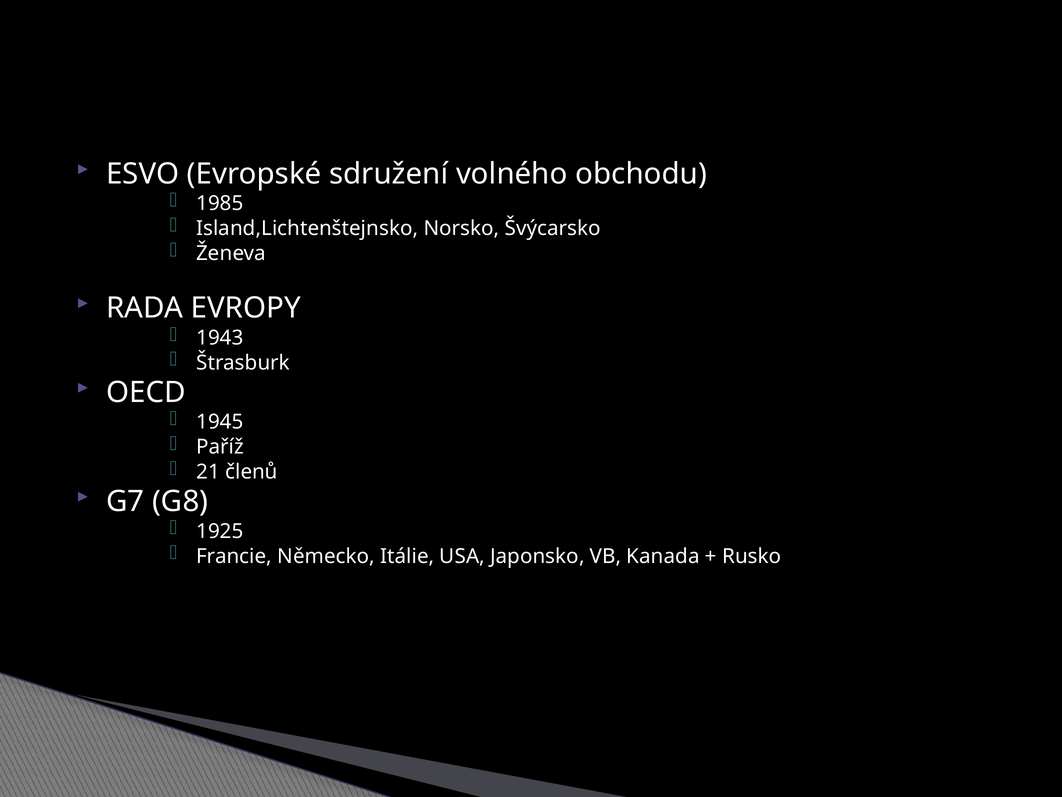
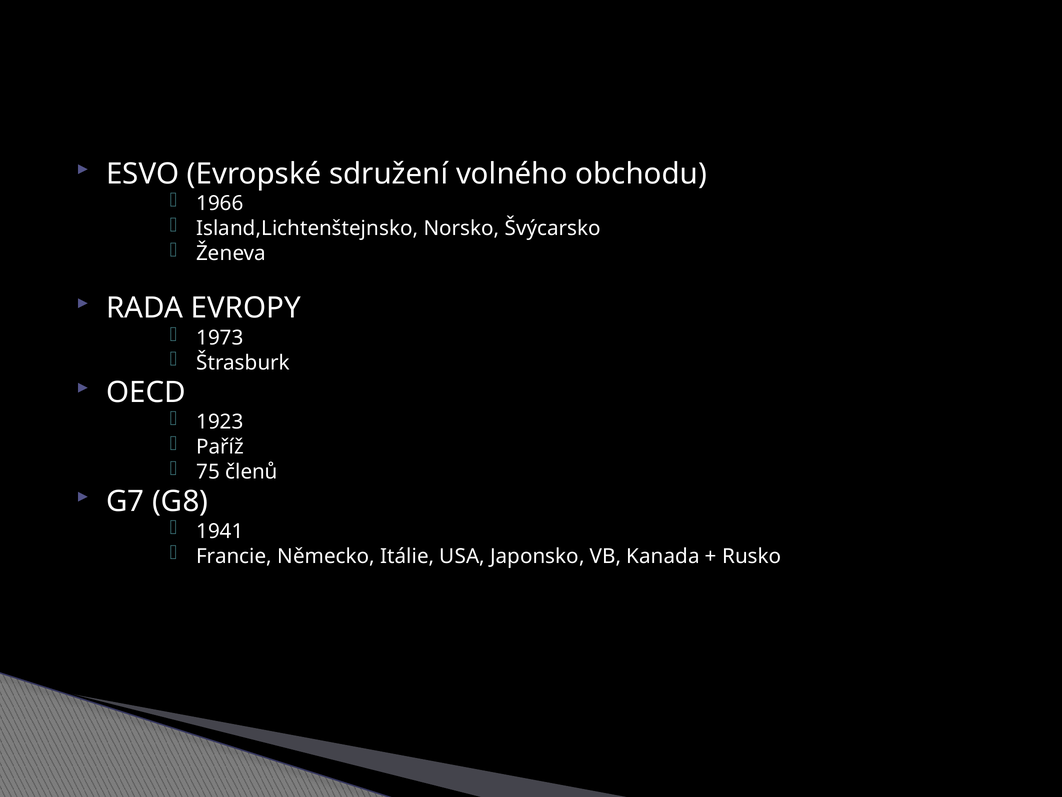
1985: 1985 -> 1966
1943: 1943 -> 1973
1945: 1945 -> 1923
21: 21 -> 75
1925: 1925 -> 1941
